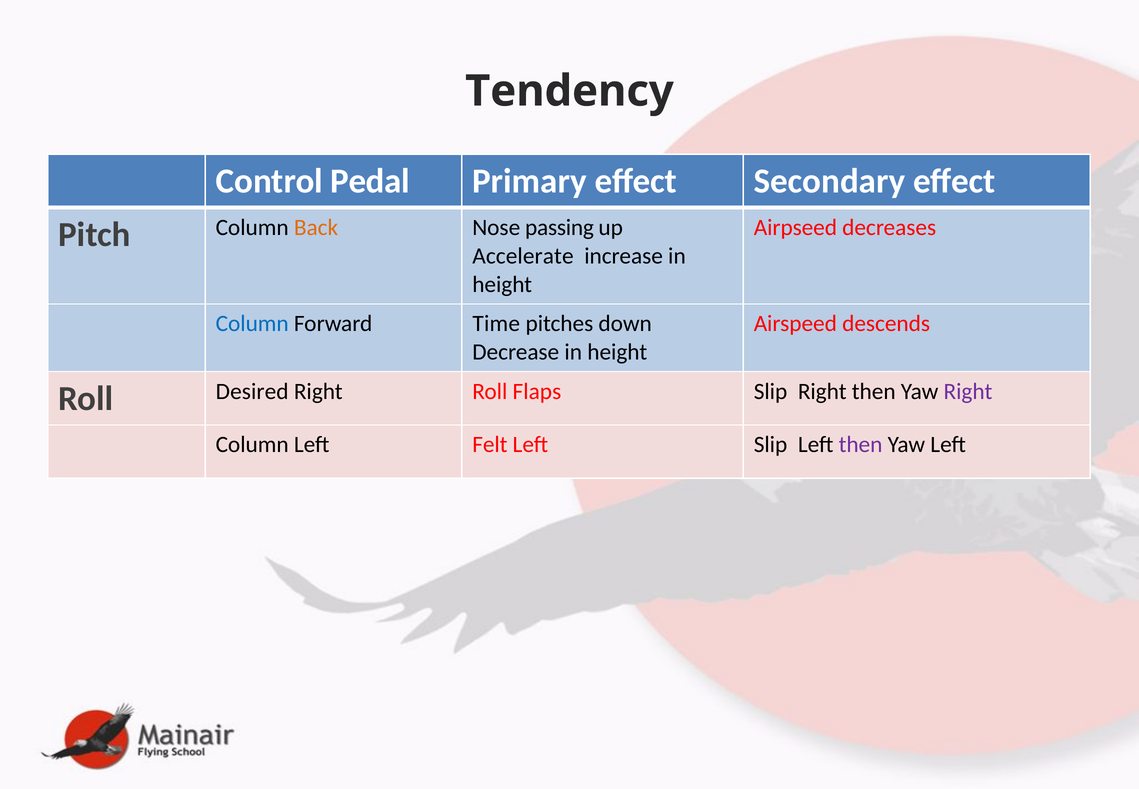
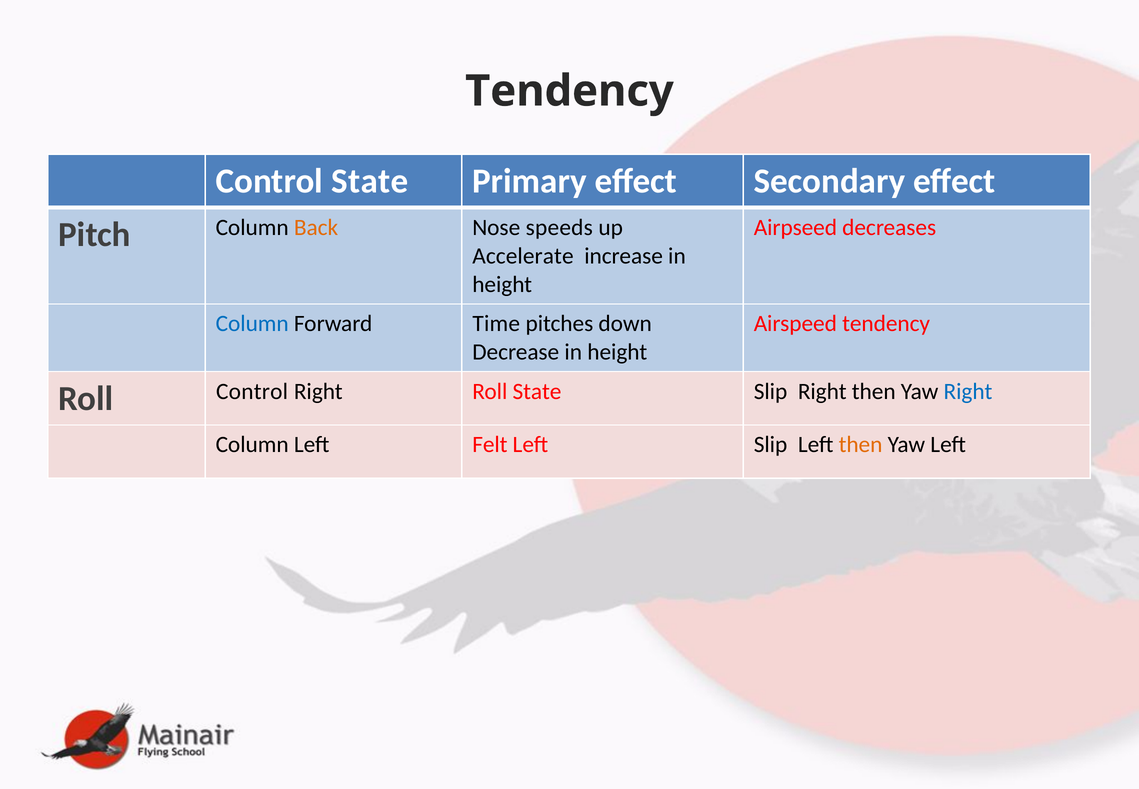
Control Pedal: Pedal -> State
passing: passing -> speeds
Airspeed descends: descends -> tendency
Roll Desired: Desired -> Control
Roll Flaps: Flaps -> State
Right at (968, 391) colour: purple -> blue
then at (861, 445) colour: purple -> orange
